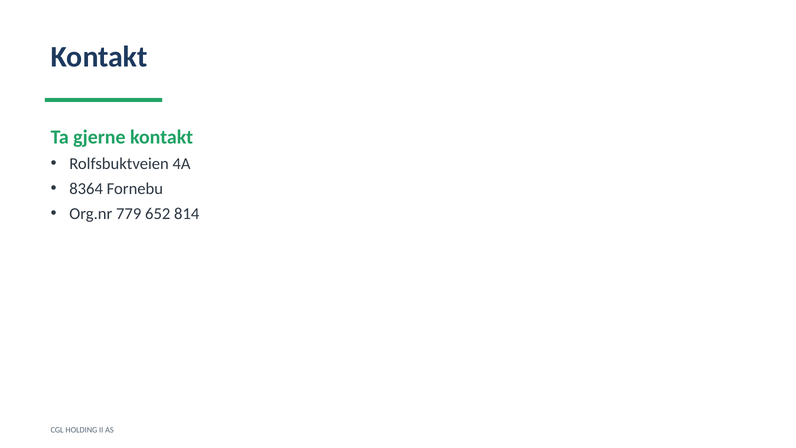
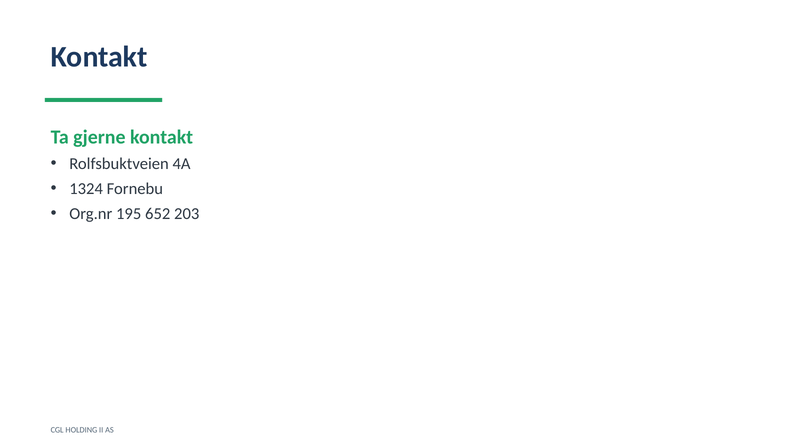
8364: 8364 -> 1324
779: 779 -> 195
814: 814 -> 203
